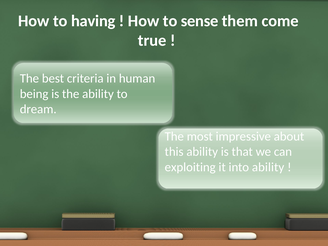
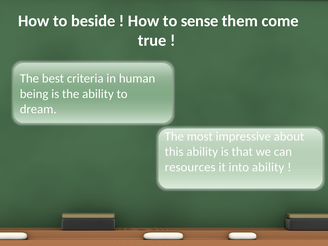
having: having -> beside
exploiting: exploiting -> resources
